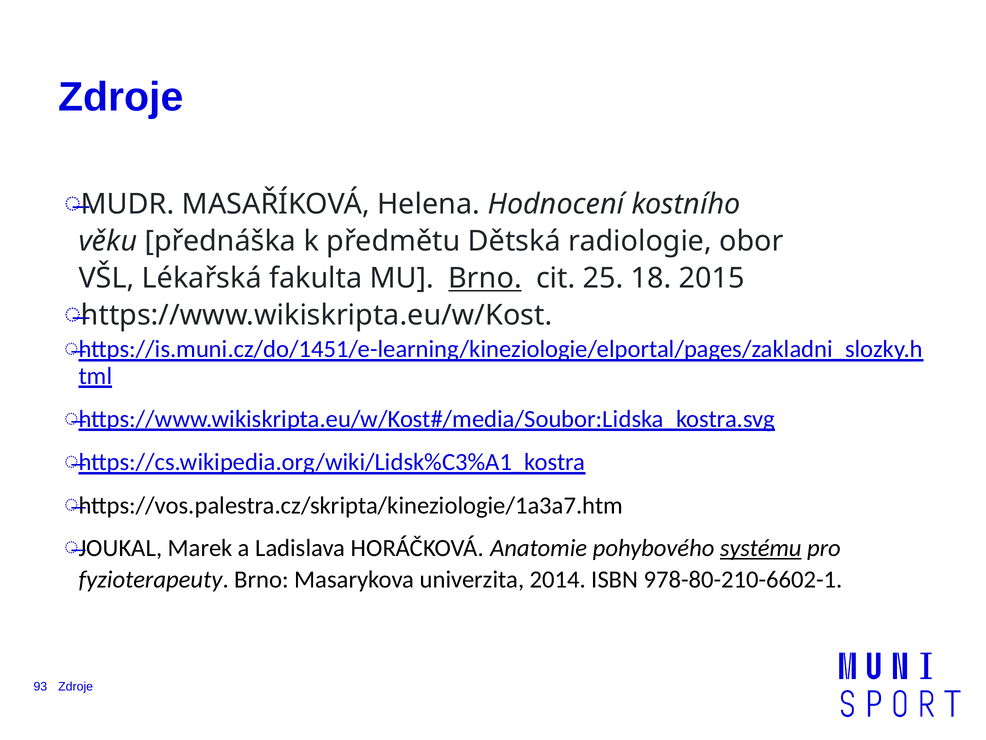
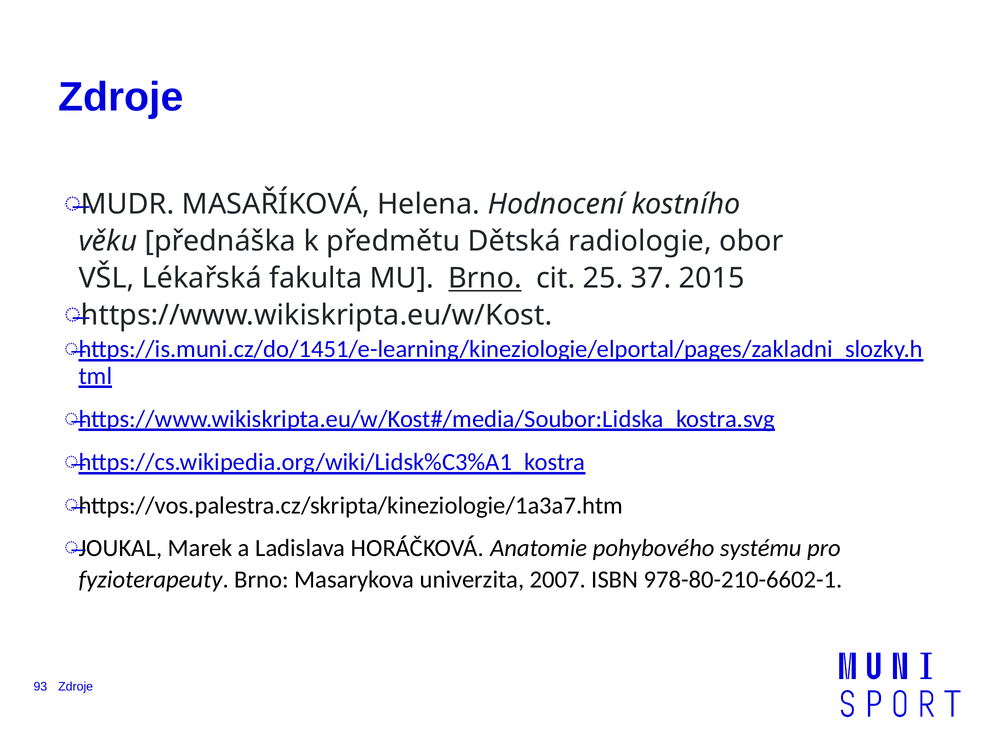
18: 18 -> 37
systému underline: present -> none
2014: 2014 -> 2007
